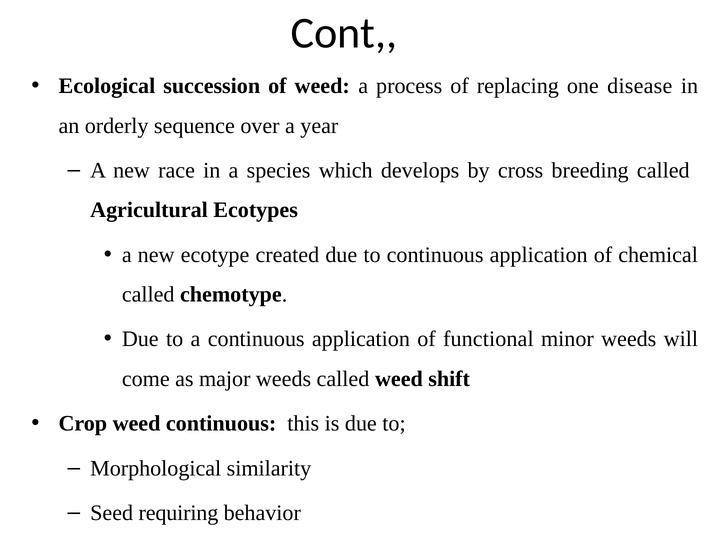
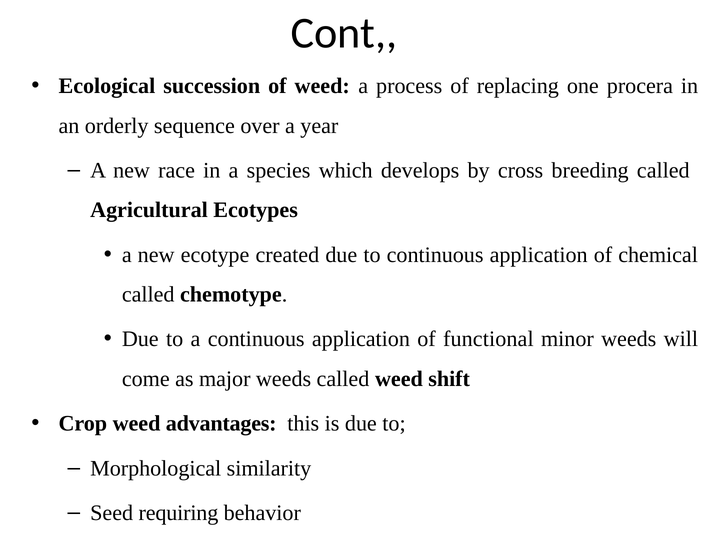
disease: disease -> procera
weed continuous: continuous -> advantages
